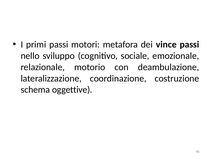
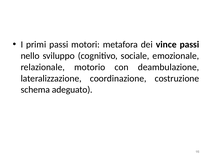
oggettive: oggettive -> adeguato
